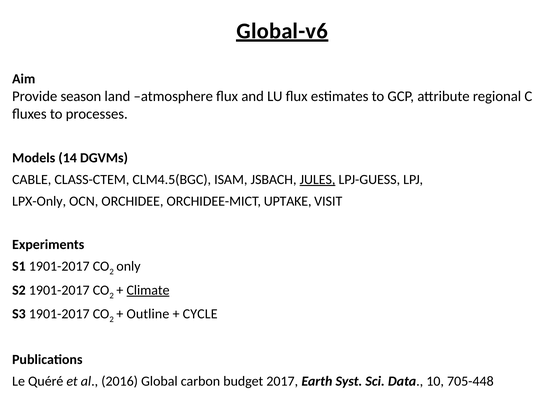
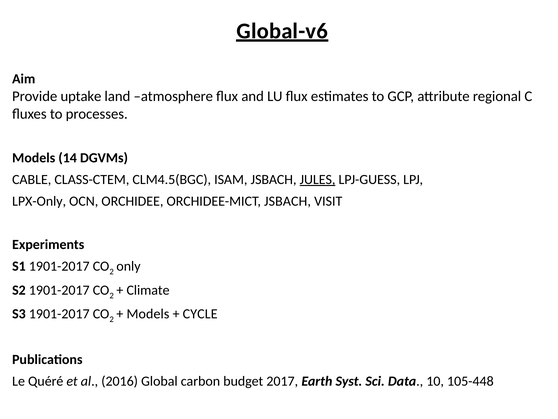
season: season -> uptake
ORCHIDEE-MICT UPTAKE: UPTAKE -> JSBACH
Climate underline: present -> none
Outline at (148, 314): Outline -> Models
705-448: 705-448 -> 105-448
